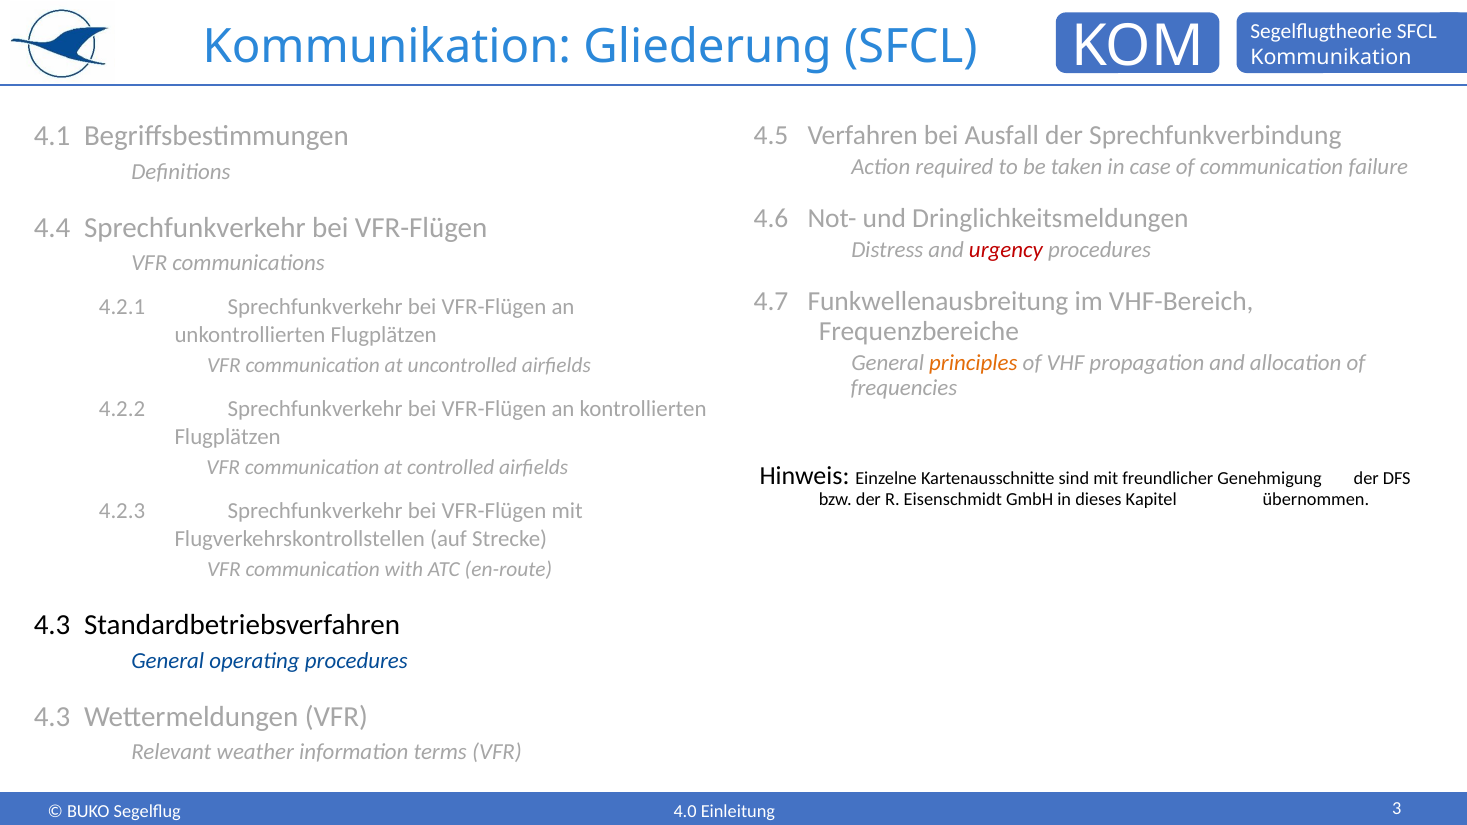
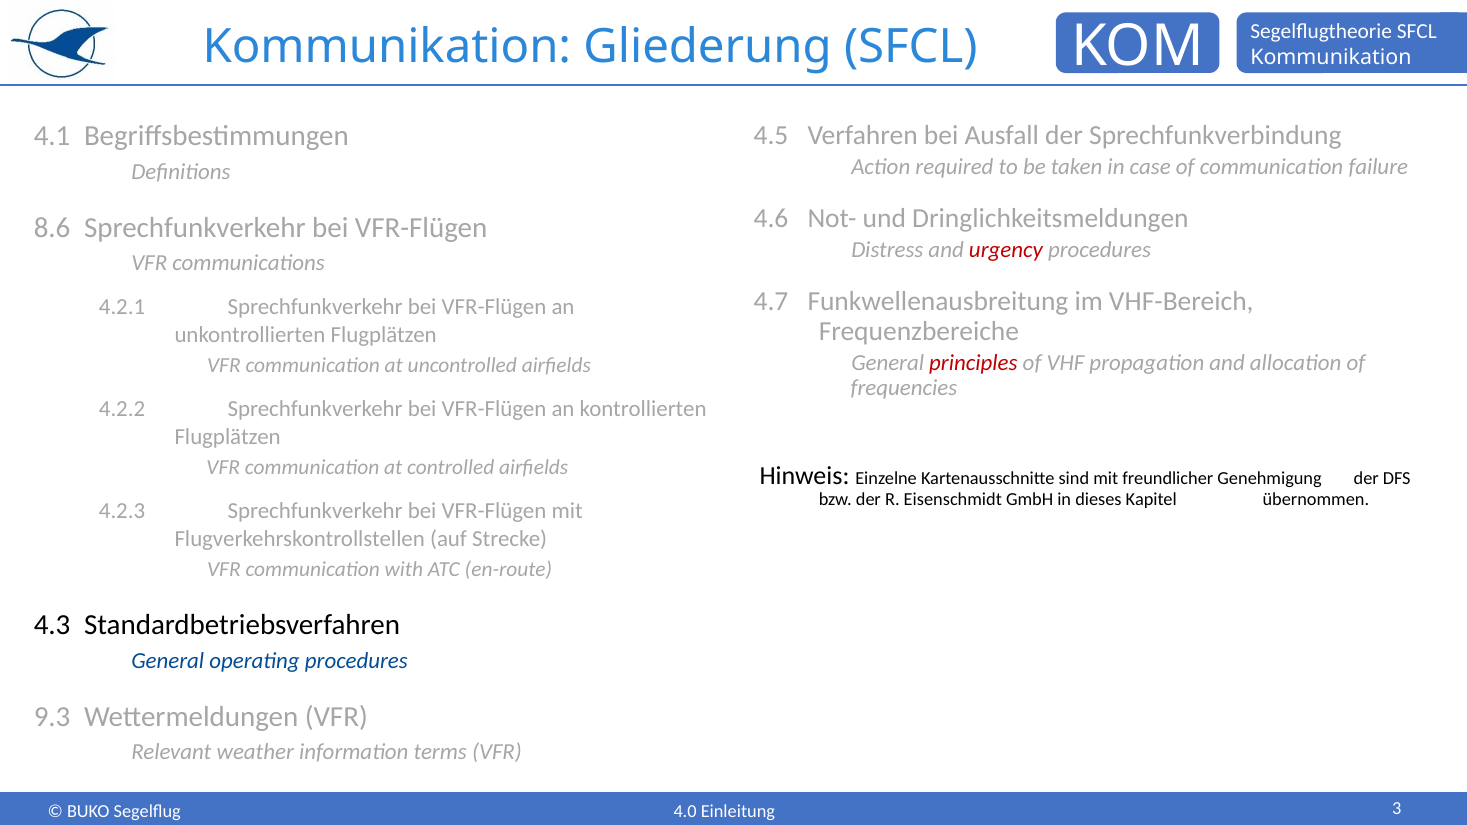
4.4: 4.4 -> 8.6
principles colour: orange -> red
4.3 at (52, 717): 4.3 -> 9.3
